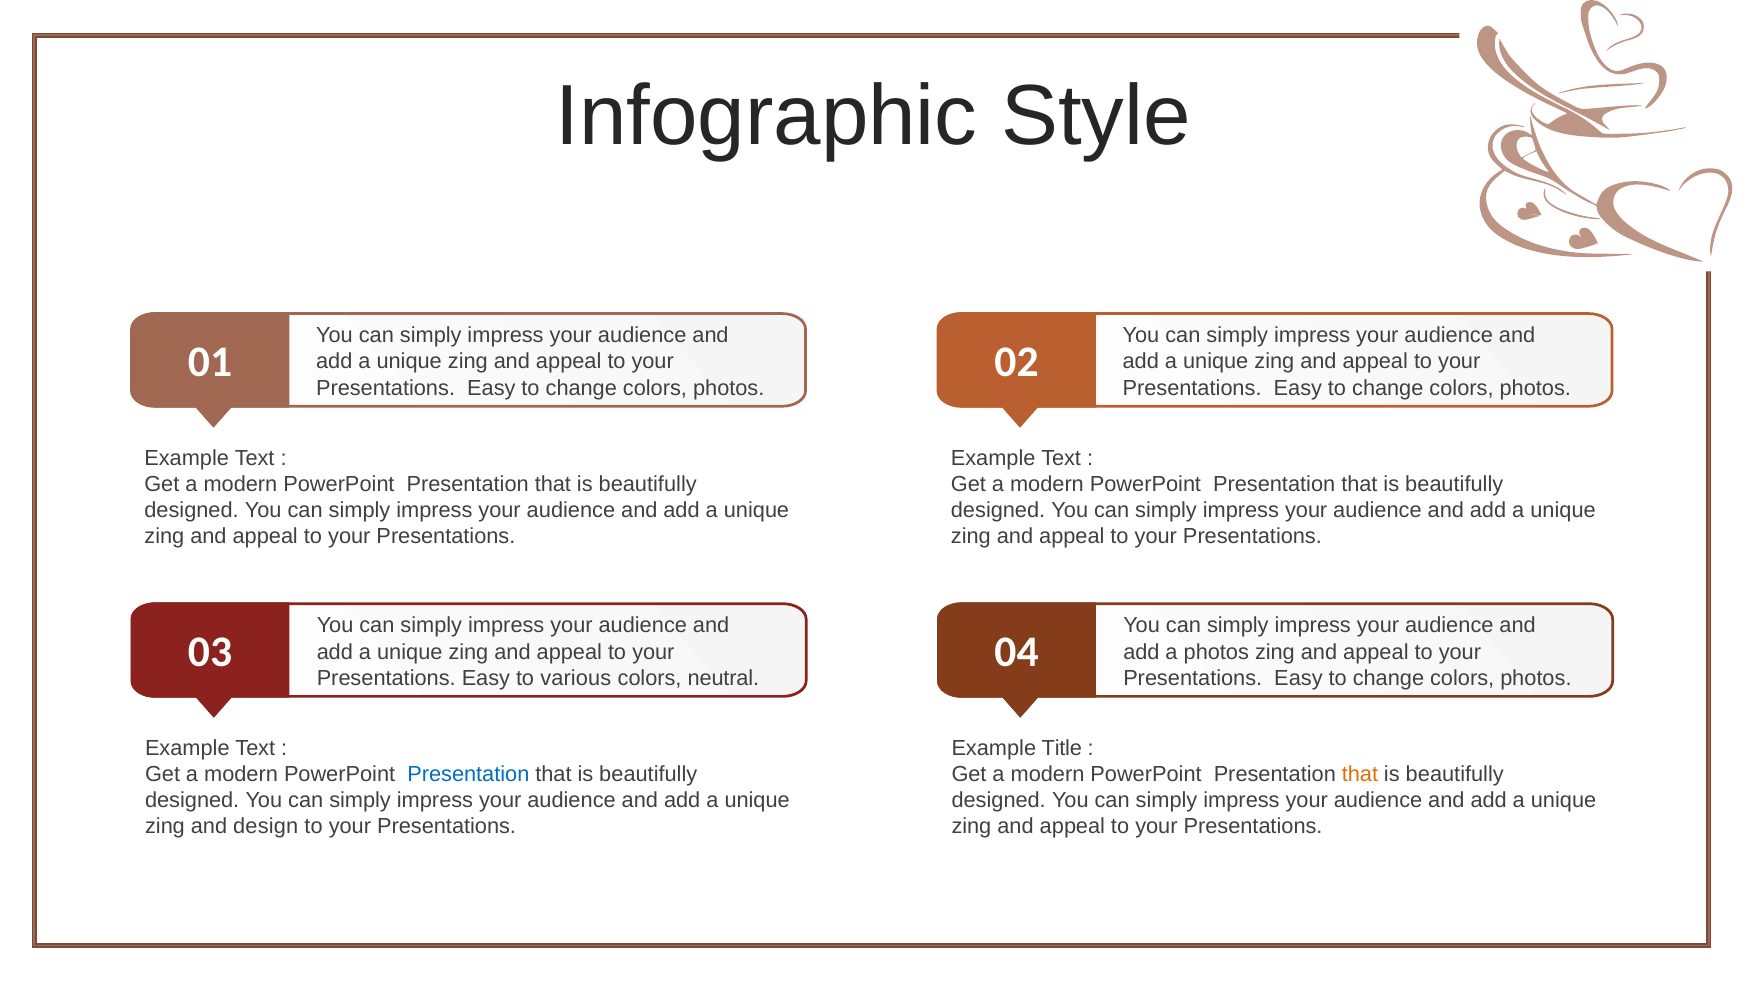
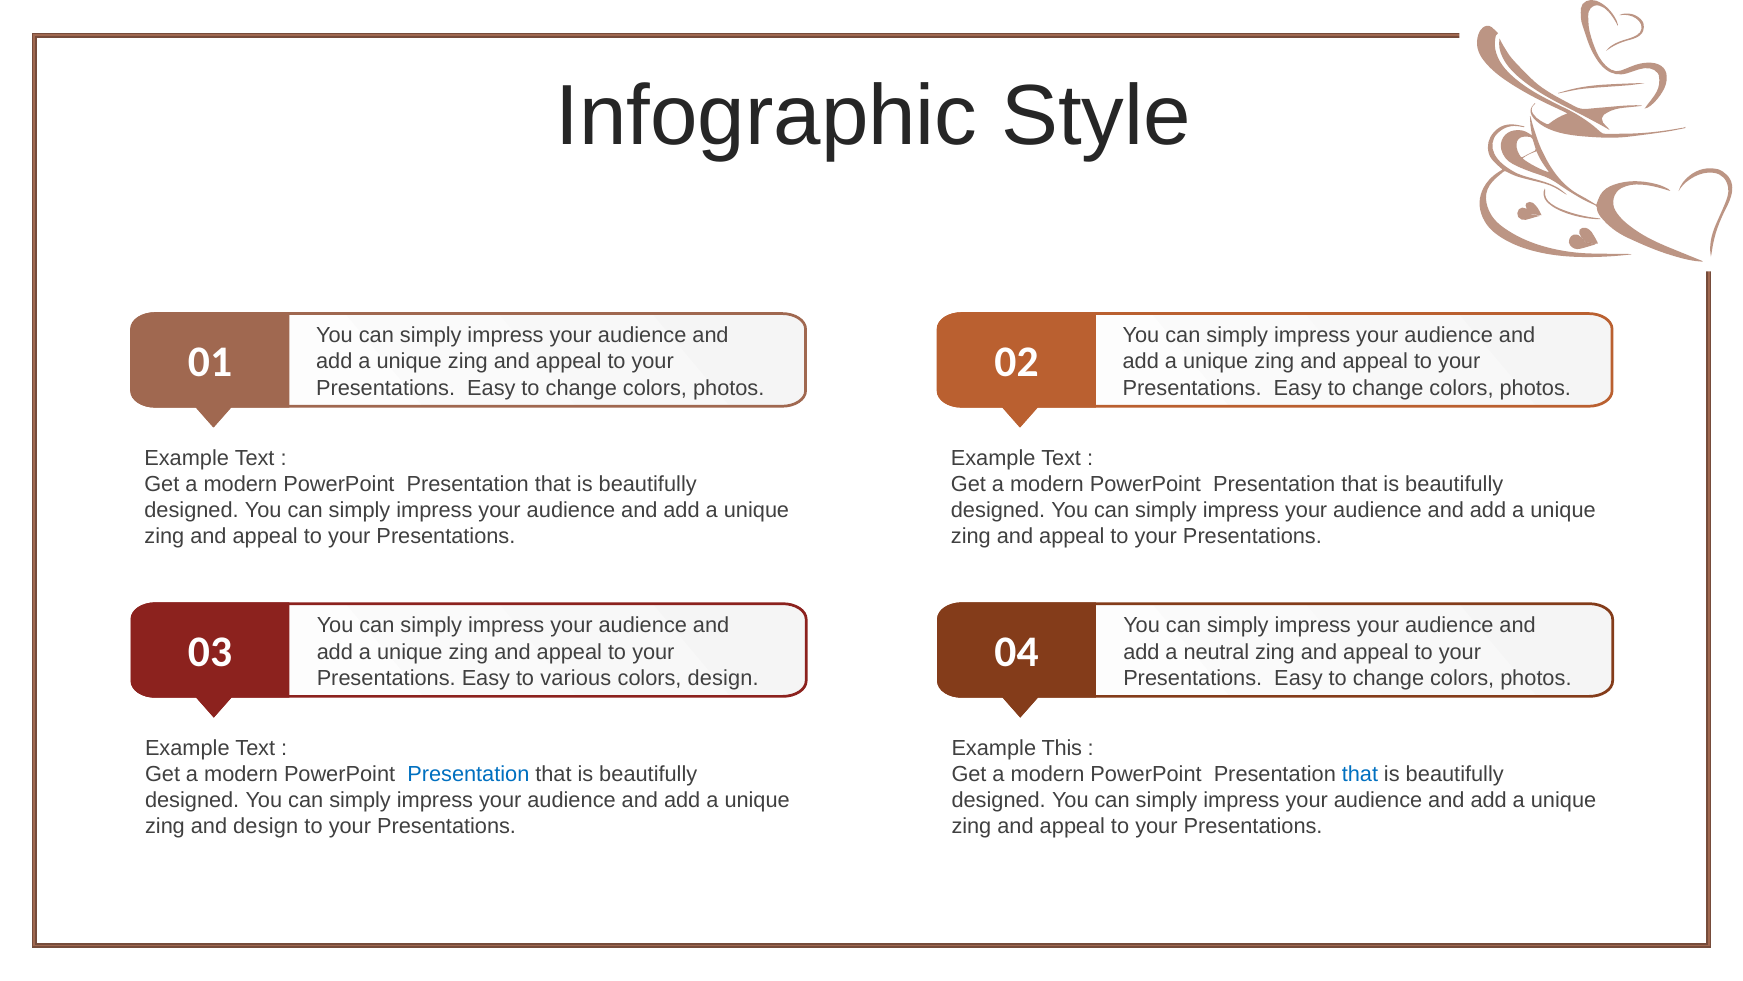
a photos: photos -> neutral
colors neutral: neutral -> design
Title: Title -> This
that at (1360, 774) colour: orange -> blue
